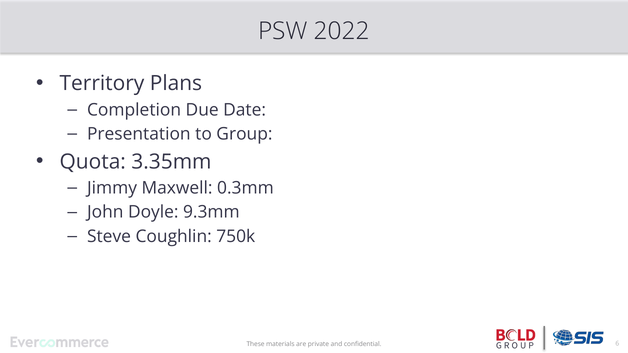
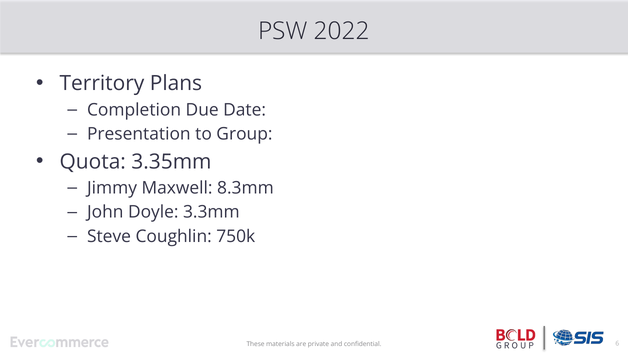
0.3mm: 0.3mm -> 8.3mm
9.3mm: 9.3mm -> 3.3mm
